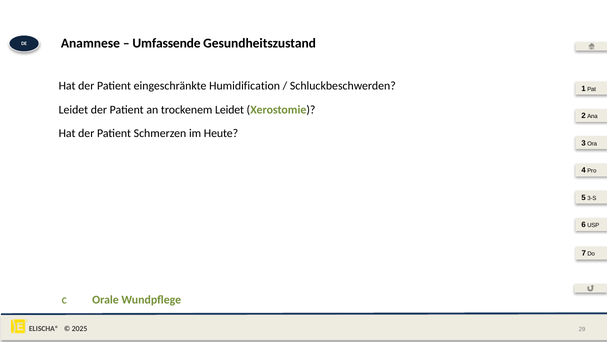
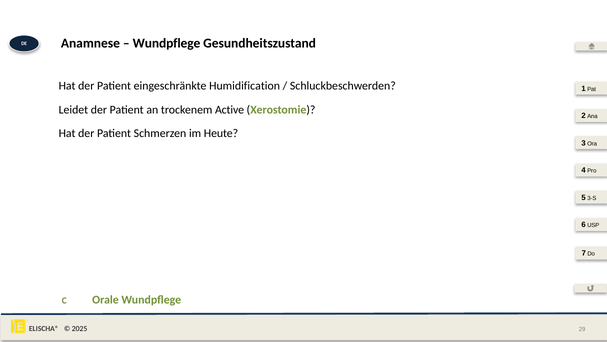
Umfassende at (167, 43): Umfassende -> Wundpflege
trockenem Leidet: Leidet -> Active
